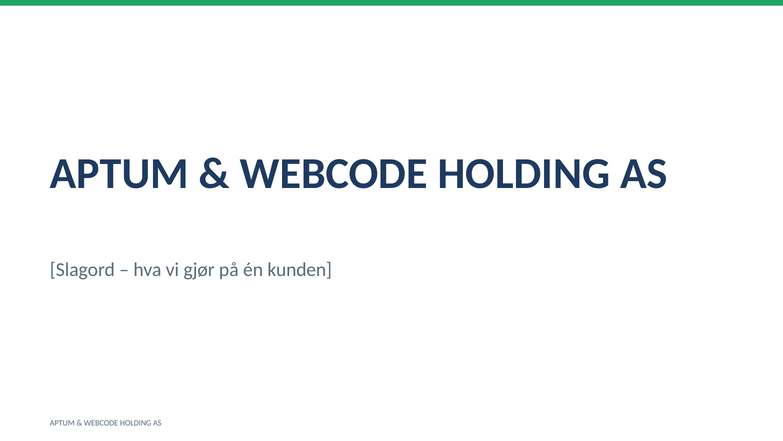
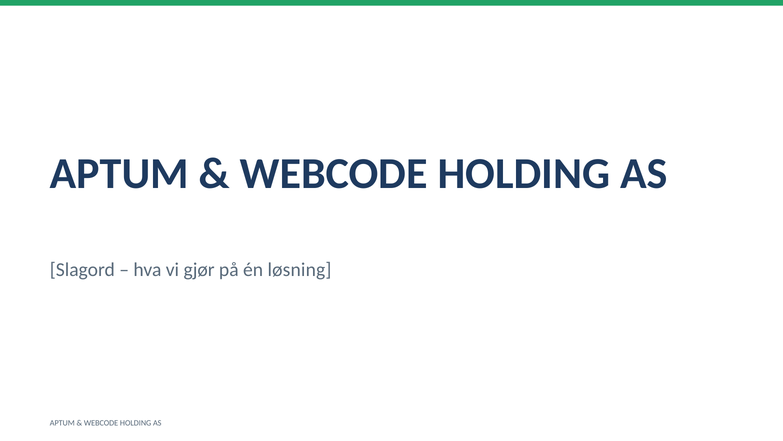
kunden: kunden -> løsning
